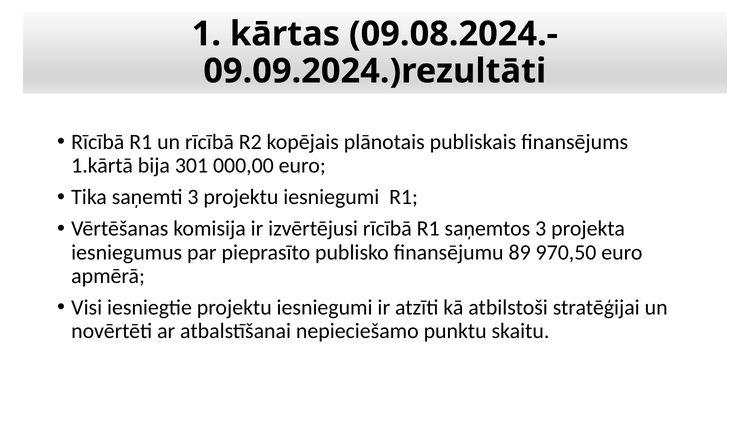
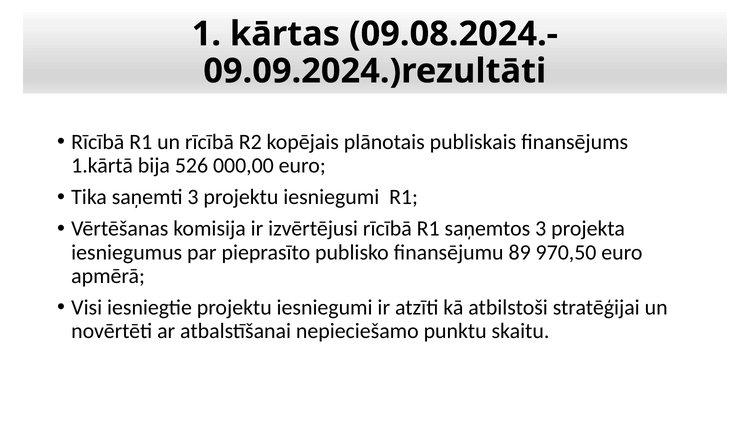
301: 301 -> 526
